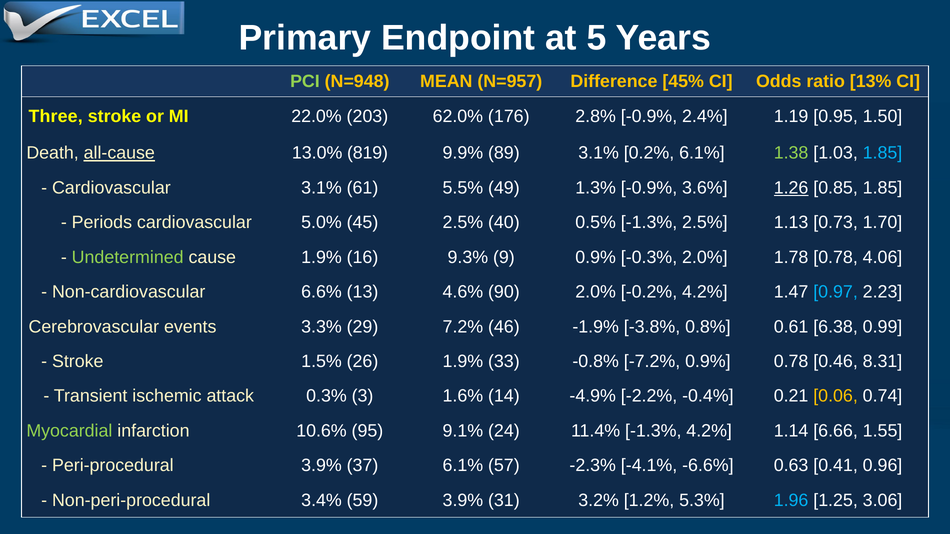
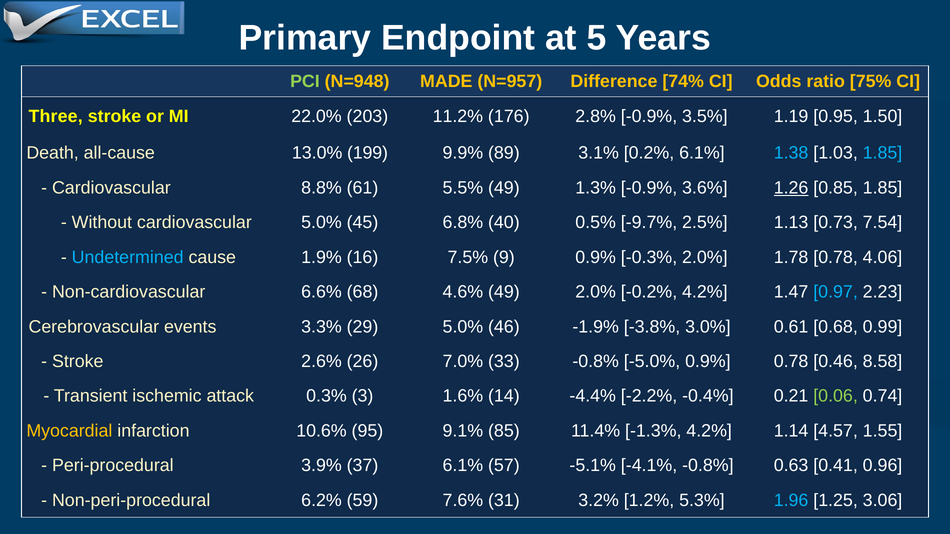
MEAN: MEAN -> MADE
45%: 45% -> 74%
13%: 13% -> 75%
62.0%: 62.0% -> 11.2%
2.4%: 2.4% -> 3.5%
all-cause underline: present -> none
819: 819 -> 199
1.38 colour: light green -> light blue
Cardiovascular 3.1%: 3.1% -> 8.8%
Periods: Periods -> Without
45 2.5%: 2.5% -> 6.8%
0.5% -1.3%: -1.3% -> -9.7%
1.70: 1.70 -> 7.54
Undetermined colour: light green -> light blue
9.3%: 9.3% -> 7.5%
13: 13 -> 68
4.6% 90: 90 -> 49
29 7.2%: 7.2% -> 5.0%
0.8%: 0.8% -> 3.0%
6.38: 6.38 -> 0.68
1.5%: 1.5% -> 2.6%
26 1.9%: 1.9% -> 7.0%
-7.2%: -7.2% -> -5.0%
8.31: 8.31 -> 8.58
-4.9%: -4.9% -> -4.4%
0.06 colour: yellow -> light green
Myocardial colour: light green -> yellow
24: 24 -> 85
6.66: 6.66 -> 4.57
-2.3%: -2.3% -> -5.1%
-4.1% -6.6%: -6.6% -> -0.8%
3.4%: 3.4% -> 6.2%
59 3.9%: 3.9% -> 7.6%
